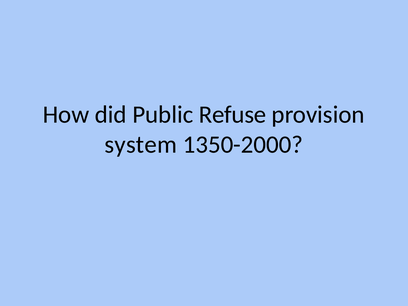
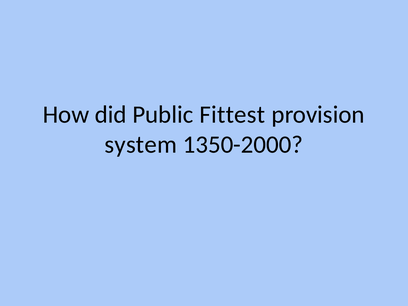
Refuse: Refuse -> Fittest
